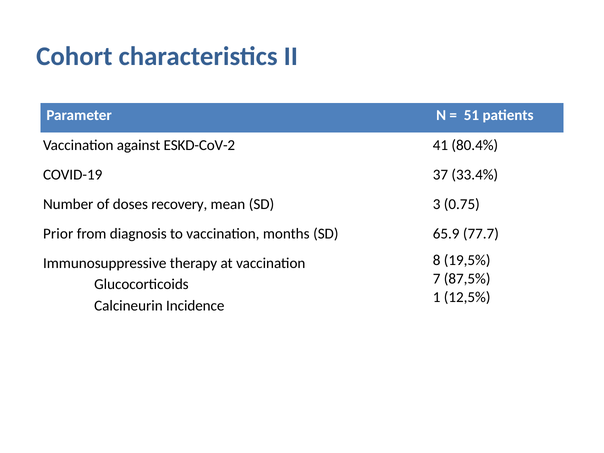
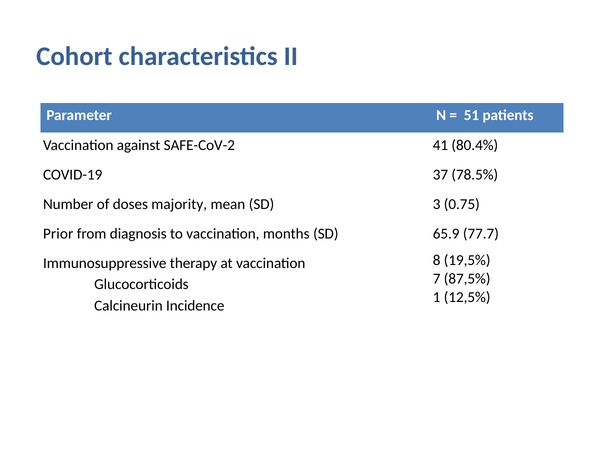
ESKD-CoV-2: ESKD-CoV-2 -> SAFE-CoV-2
33.4%: 33.4% -> 78.5%
recovery: recovery -> majority
